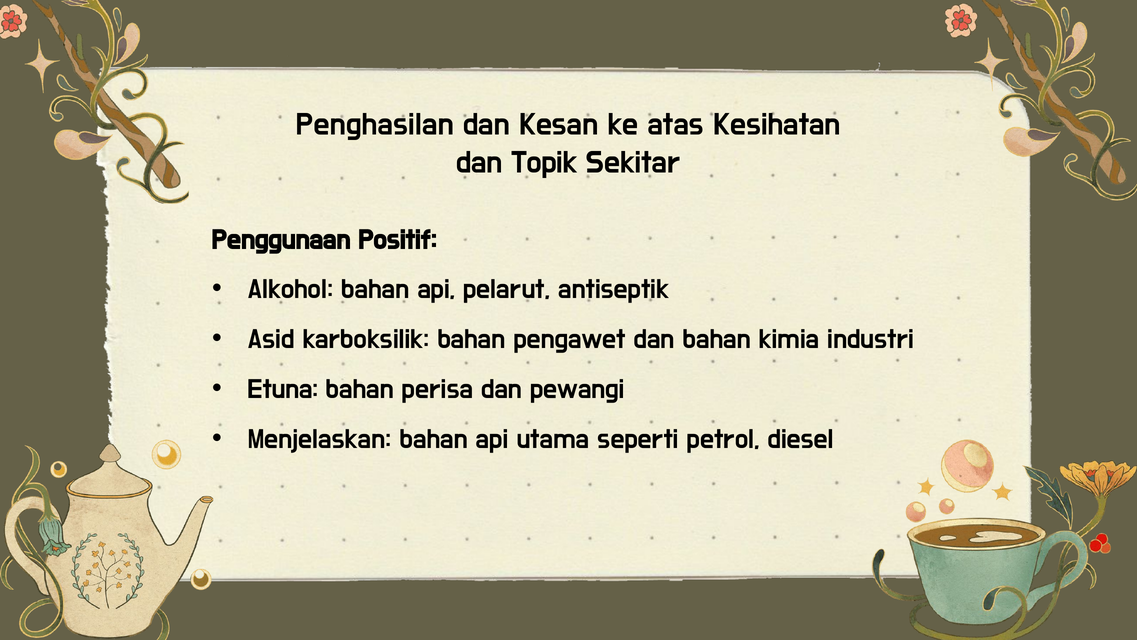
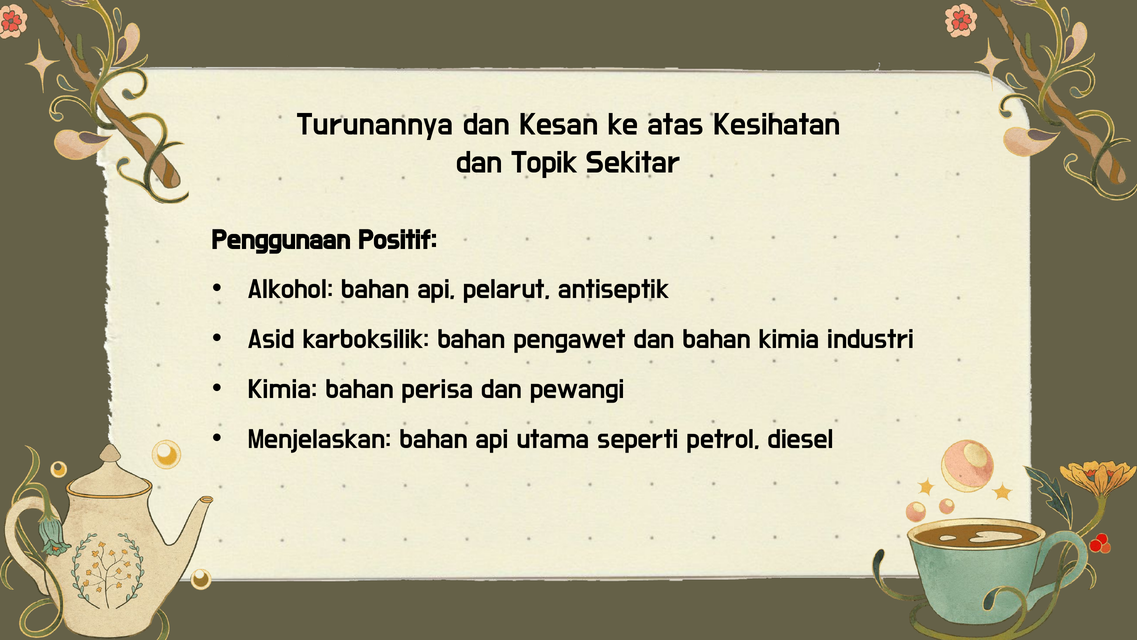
Penghasilan: Penghasilan -> Turunannya
Etuna at (283, 389): Etuna -> Kimia
